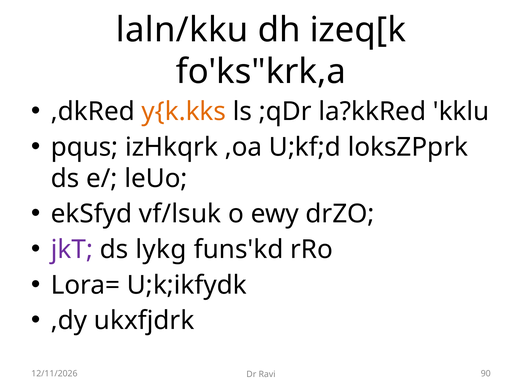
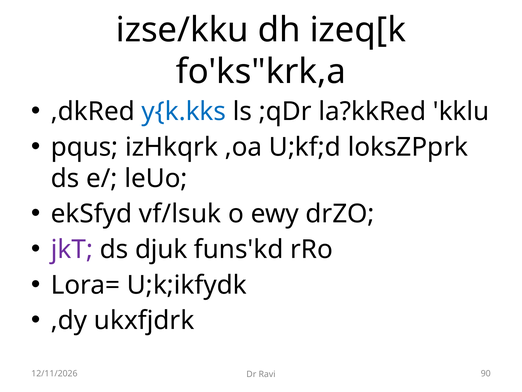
laln/kku: laln/kku -> izse/kku
y{k.kks colour: orange -> blue
lykg: lykg -> djuk
